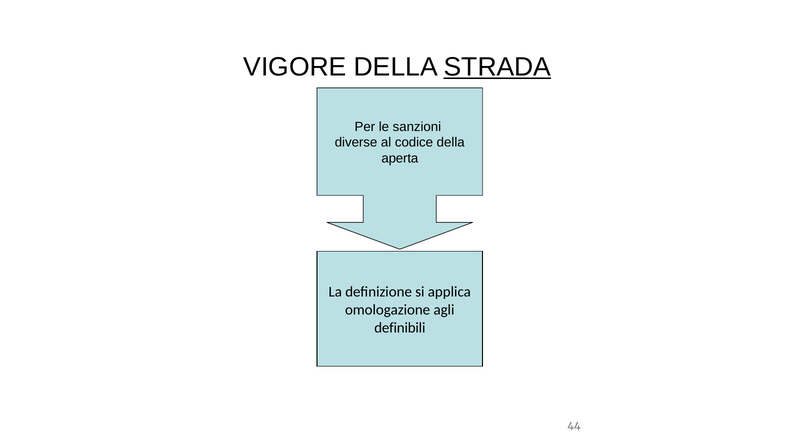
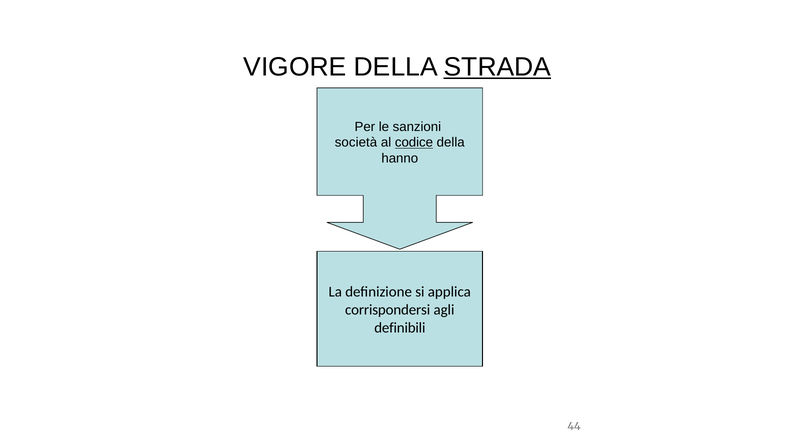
diverse: diverse -> società
codice underline: none -> present
aperta: aperta -> hanno
omologazione: omologazione -> corrispondersi
